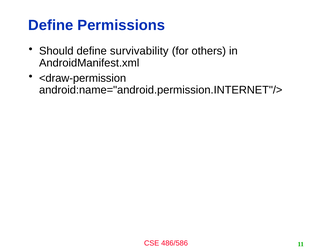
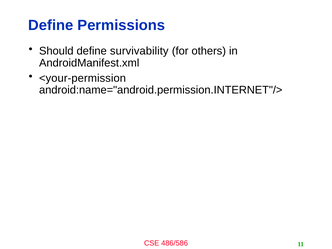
<draw-permission: <draw-permission -> <your-permission
